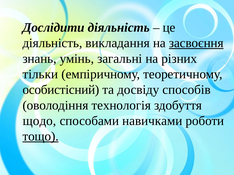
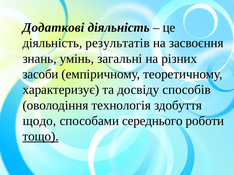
Дослідити: Дослідити -> Додаткові
викладання: викладання -> результатів
засвоєння underline: present -> none
тільки: тільки -> засоби
особистісний: особистісний -> характеризує
навичками: навичками -> середнього
